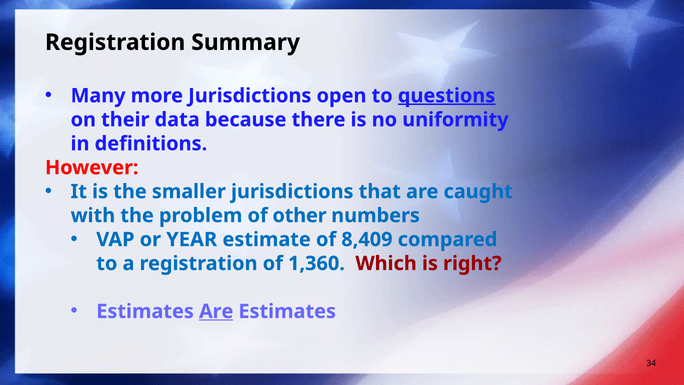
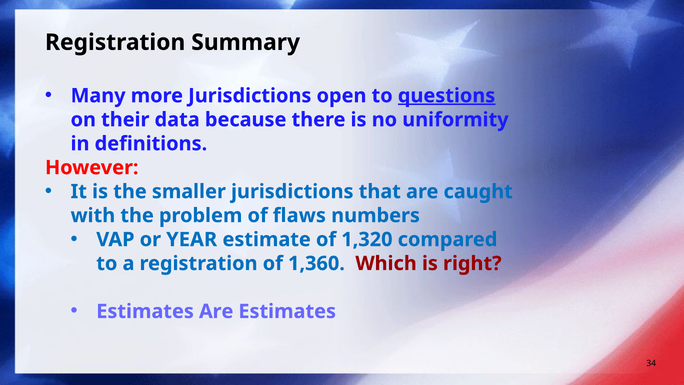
other: other -> flaws
8,409: 8,409 -> 1,320
Are at (216, 311) underline: present -> none
